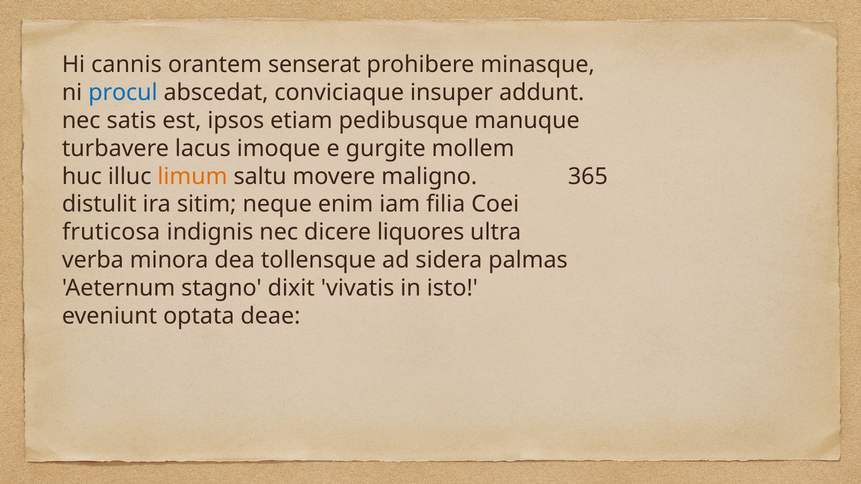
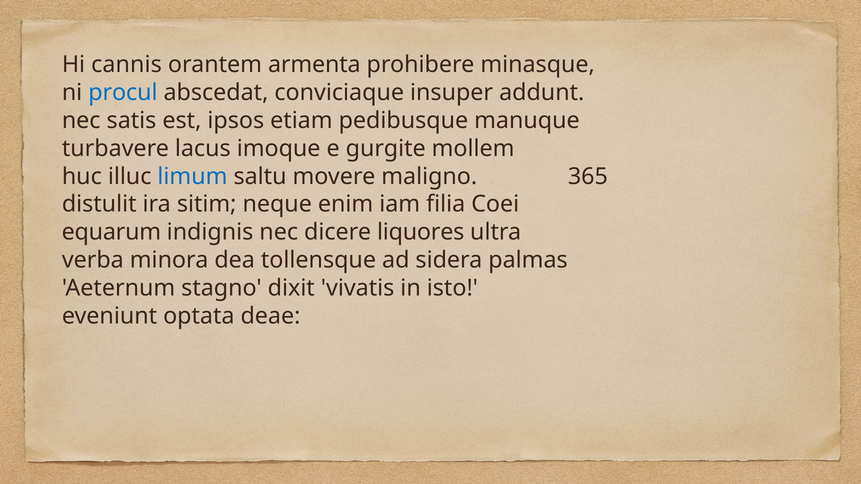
senserat: senserat -> armenta
limum colour: orange -> blue
fruticosa: fruticosa -> equarum
